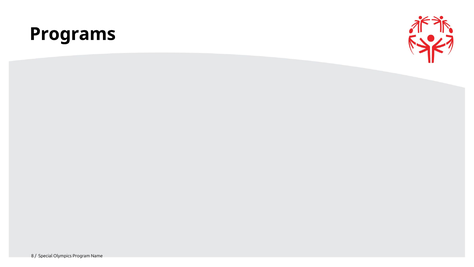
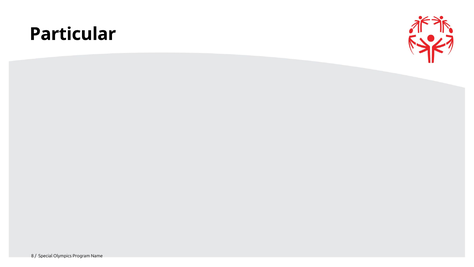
Programs: Programs -> Particular
